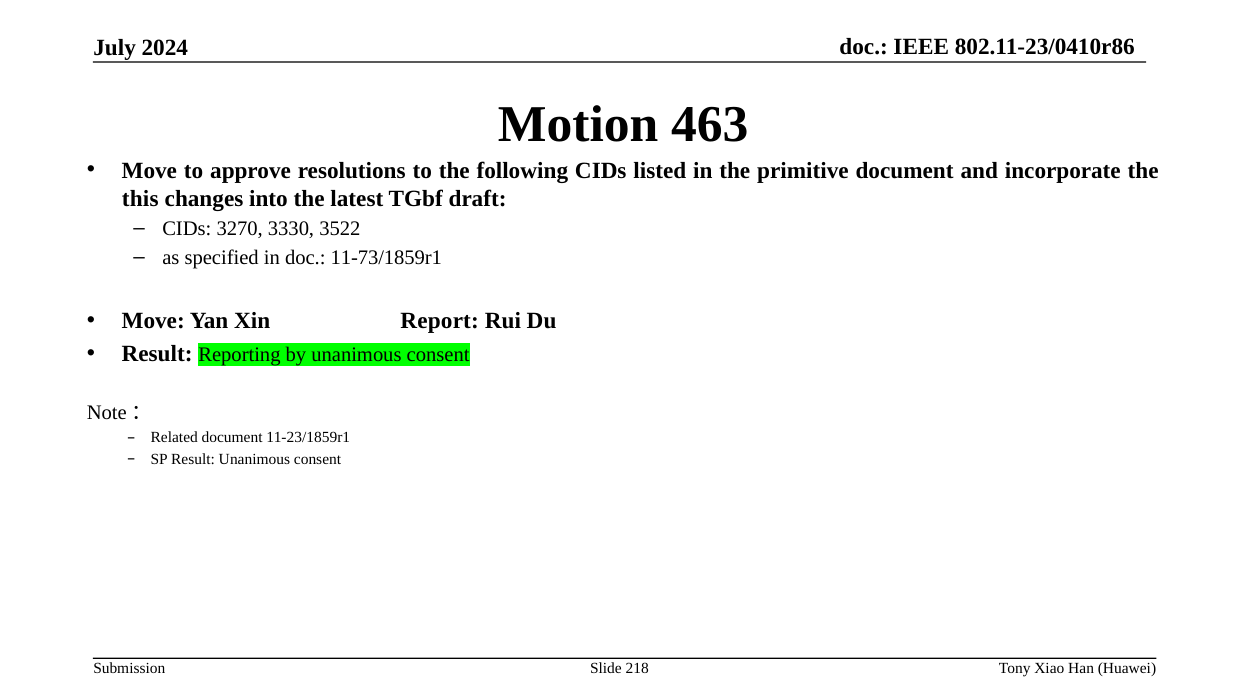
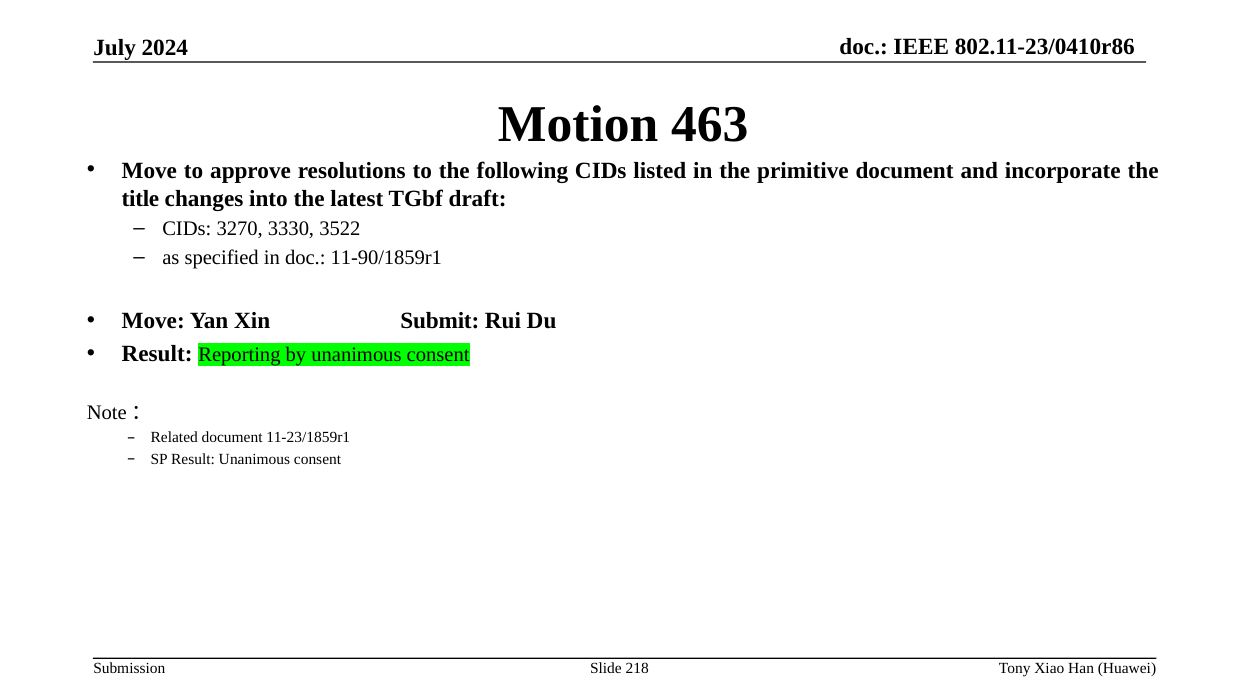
this: this -> title
11-73/1859r1: 11-73/1859r1 -> 11-90/1859r1
Report: Report -> Submit
